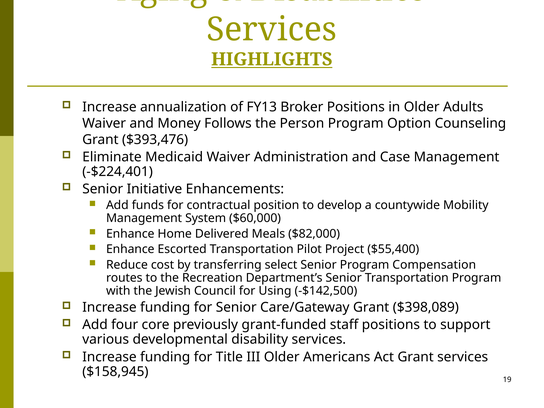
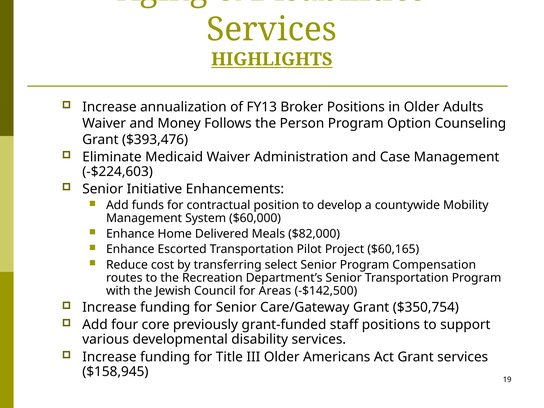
-$224,401: -$224,401 -> -$224,603
$55,400: $55,400 -> $60,165
Using: Using -> Areas
$398,089: $398,089 -> $350,754
